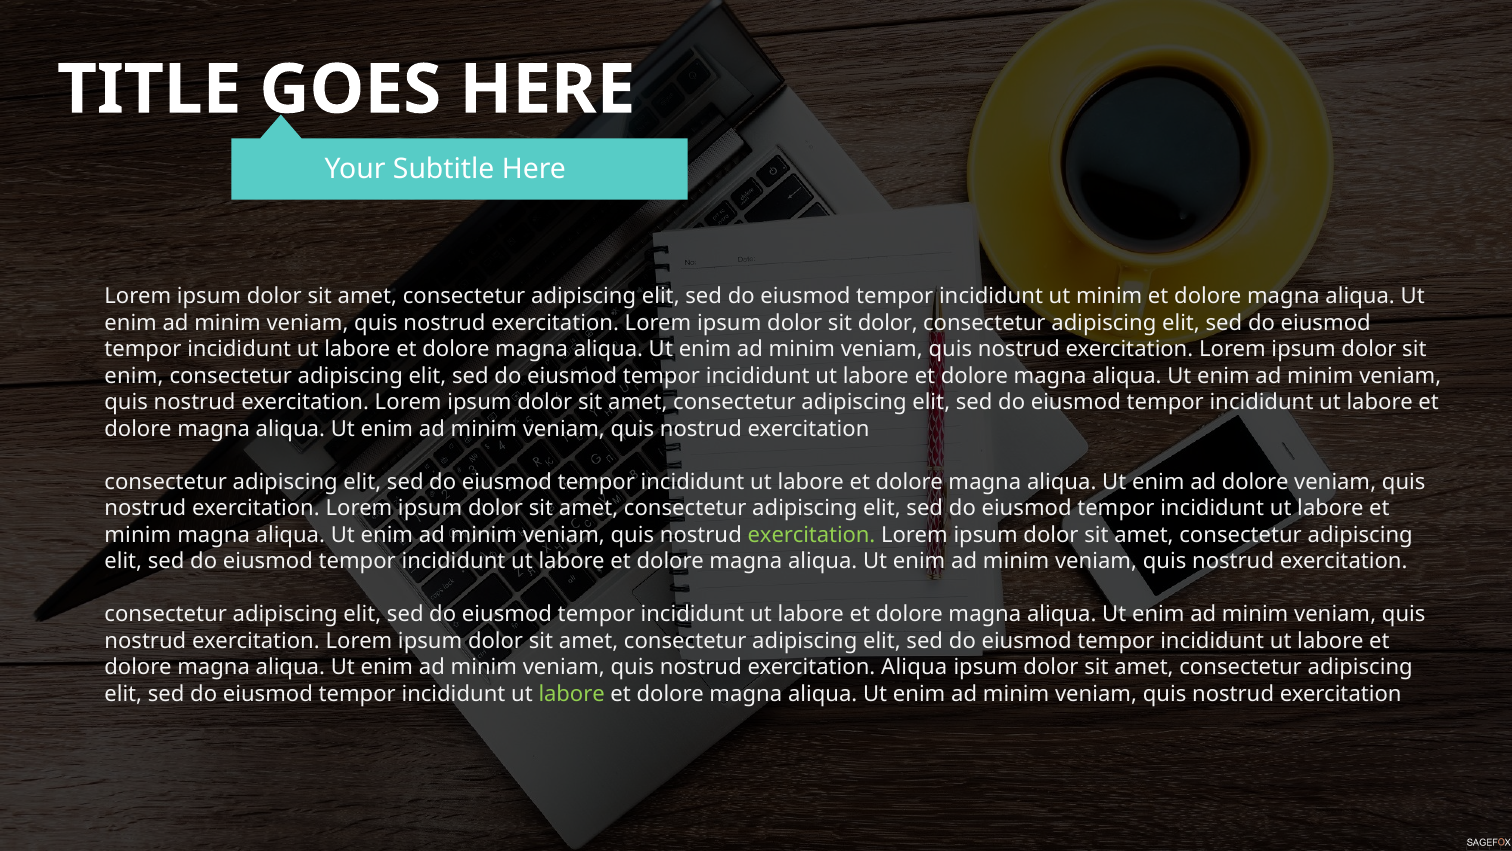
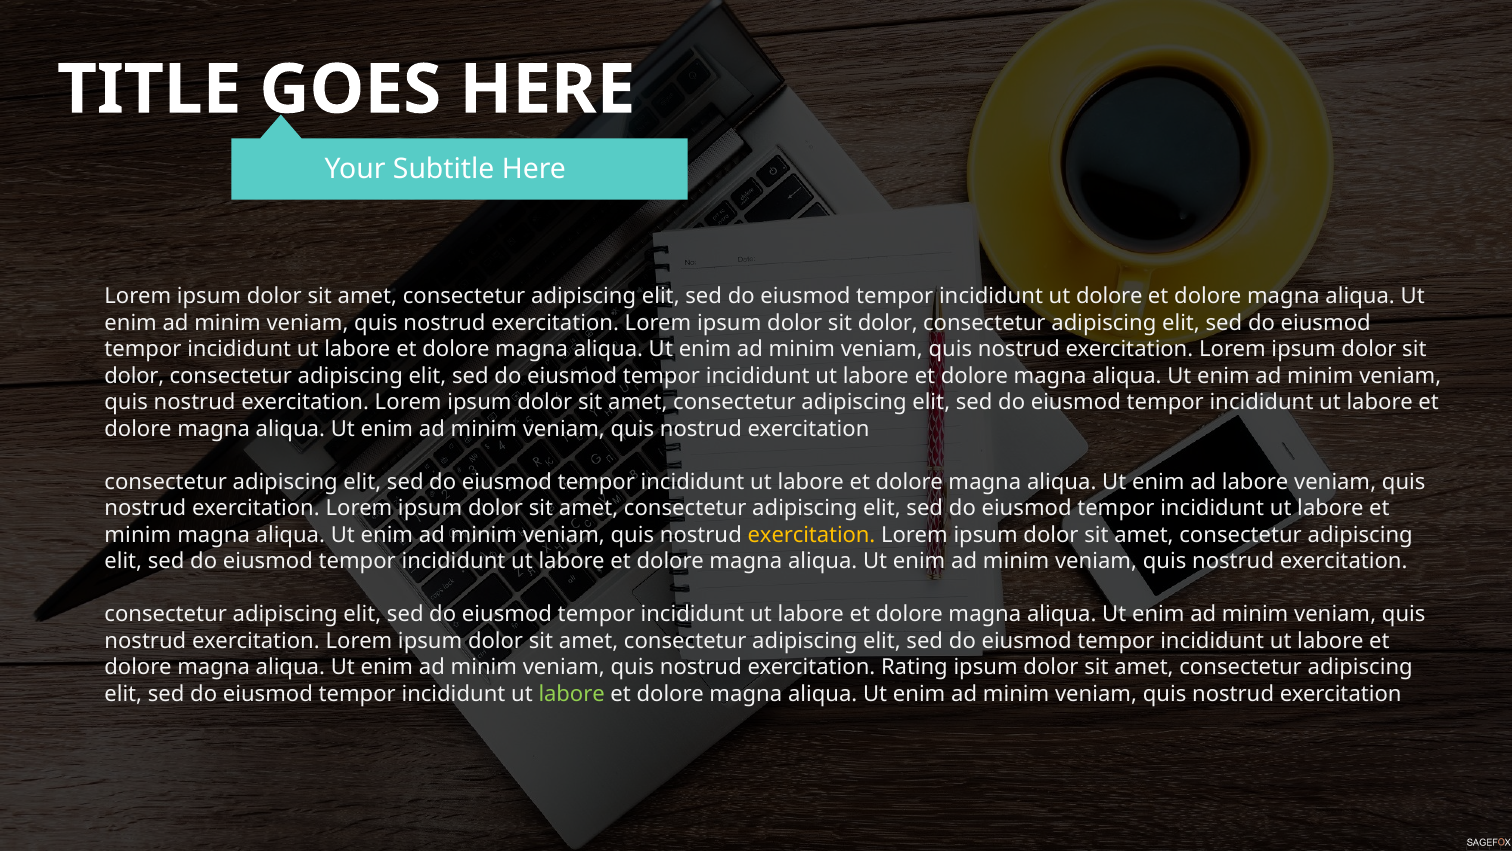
ut minim: minim -> dolore
enim at (134, 376): enim -> dolor
ad dolore: dolore -> labore
exercitation at (811, 535) colour: light green -> yellow
exercitation Aliqua: Aliqua -> Rating
